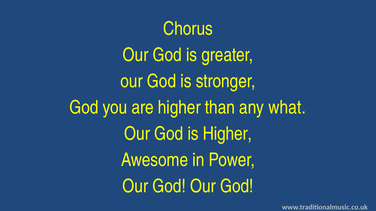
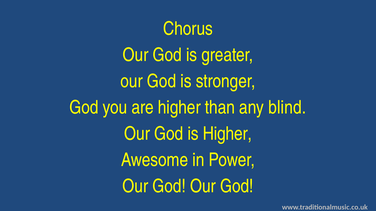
what: what -> blind
